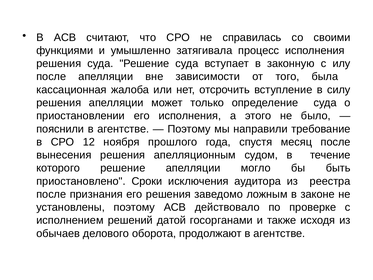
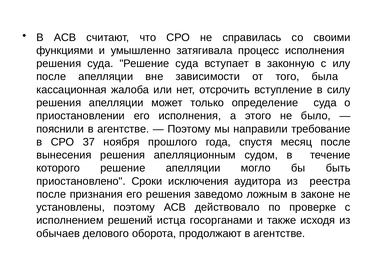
12: 12 -> 37
датой: датой -> истца
